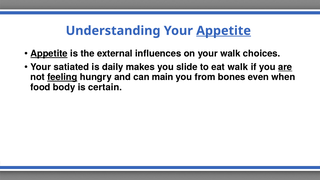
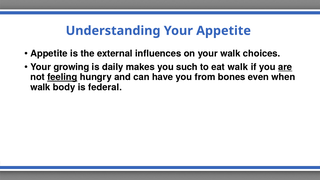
Appetite at (224, 31) underline: present -> none
Appetite at (49, 54) underline: present -> none
satiated: satiated -> growing
slide: slide -> such
main: main -> have
food at (40, 87): food -> walk
certain: certain -> federal
